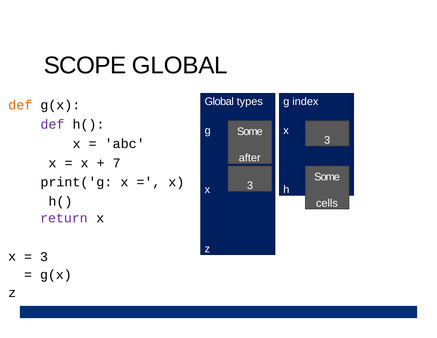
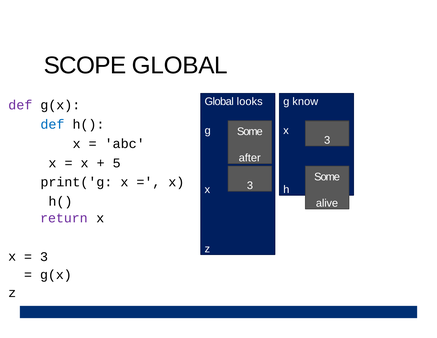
index: index -> know
types: types -> looks
def at (20, 105) colour: orange -> purple
def at (52, 124) colour: purple -> blue
7: 7 -> 5
cells: cells -> alive
